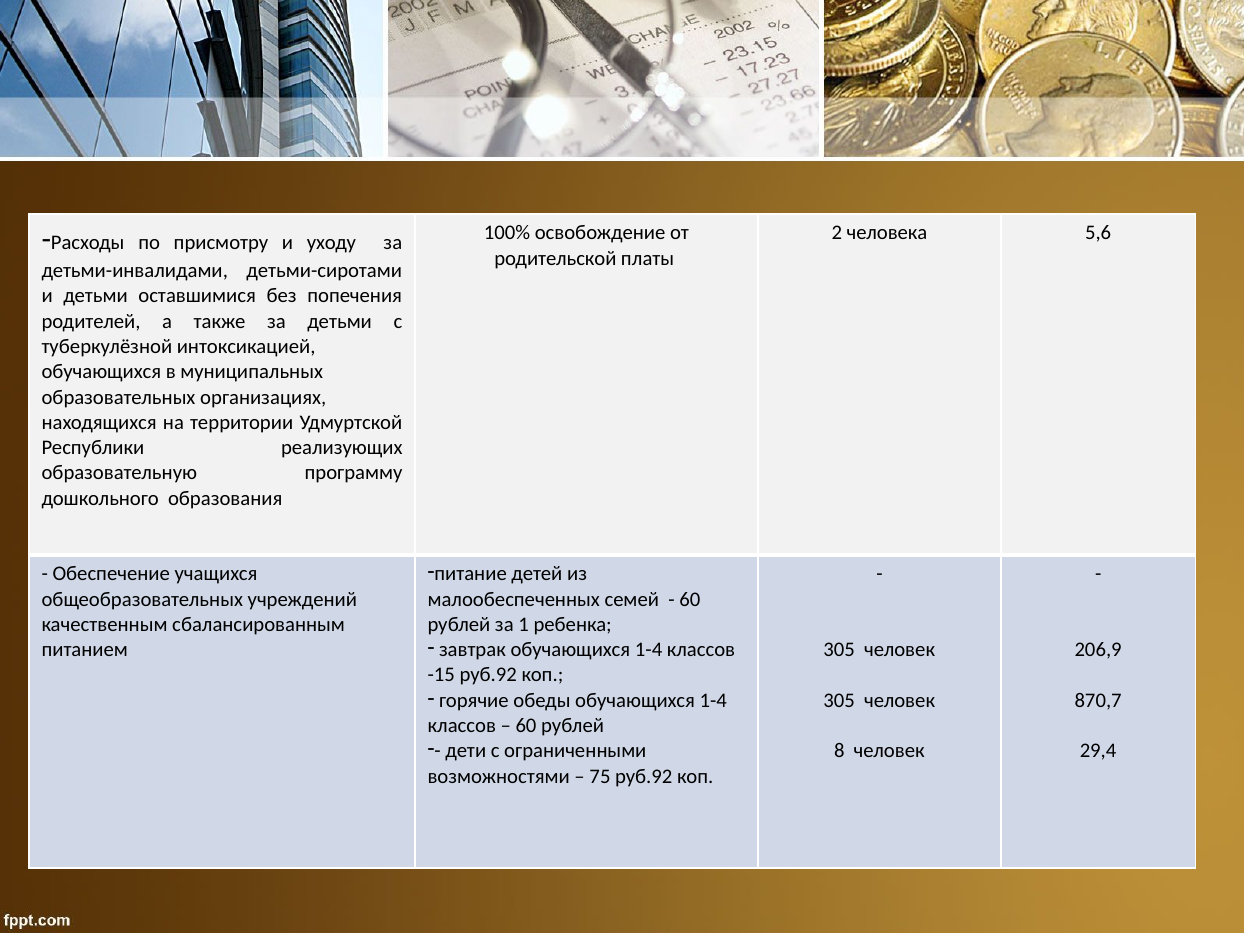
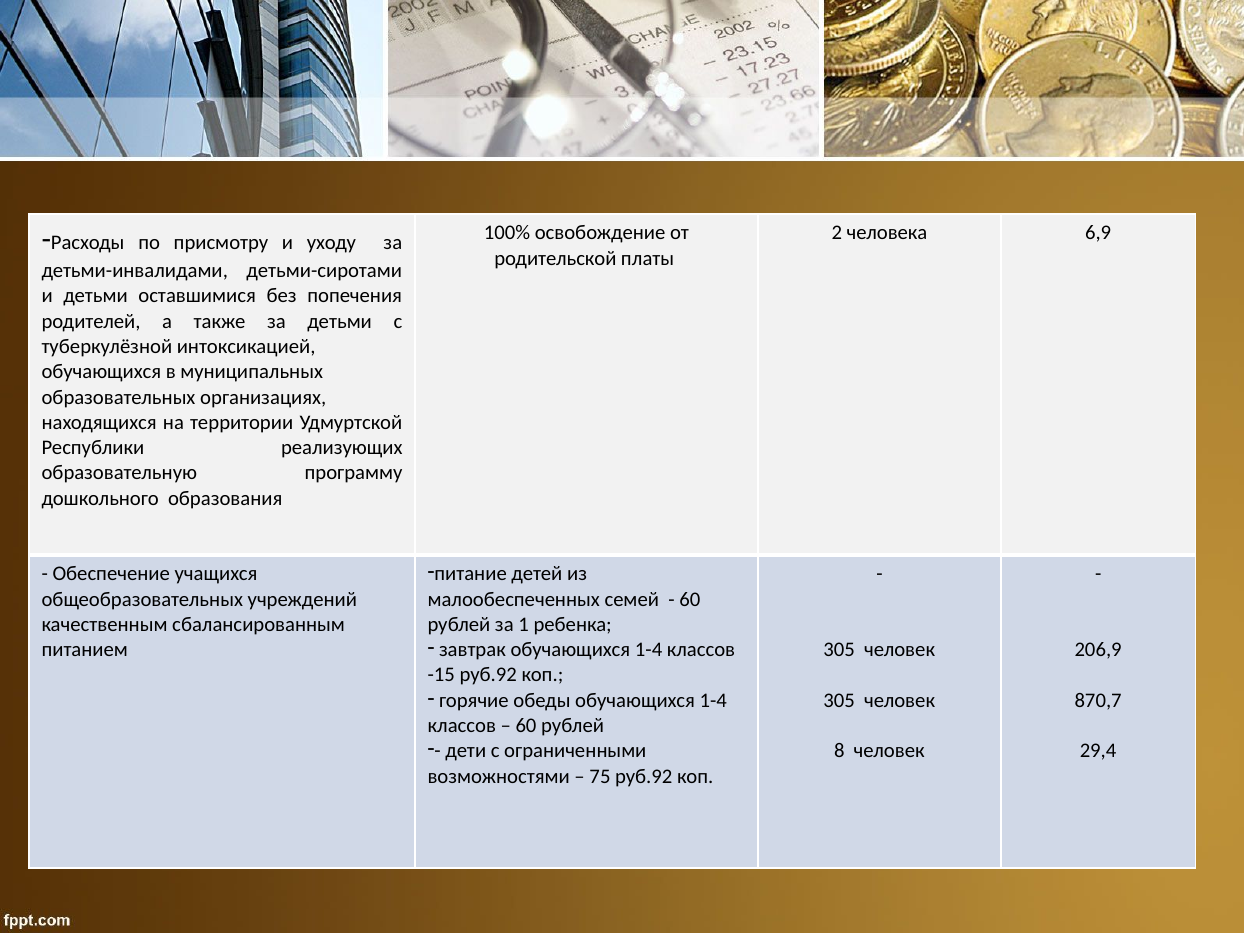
5,6: 5,6 -> 6,9
